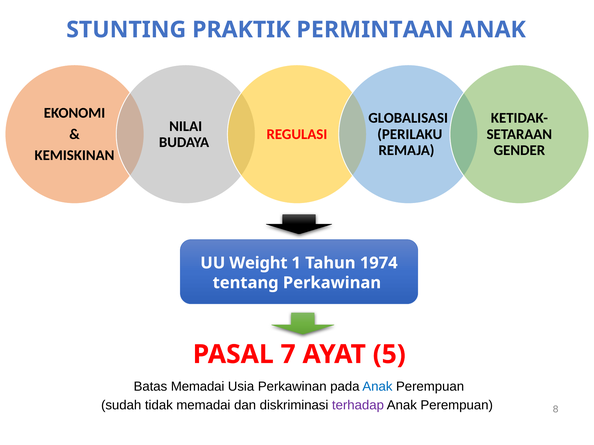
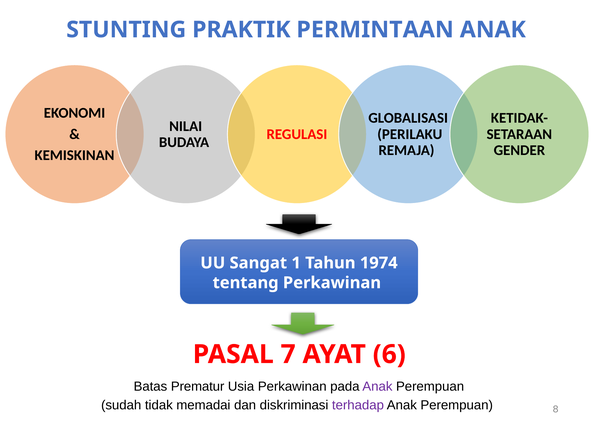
Weight: Weight -> Sangat
5: 5 -> 6
Batas Memadai: Memadai -> Prematur
Anak at (377, 387) colour: blue -> purple
